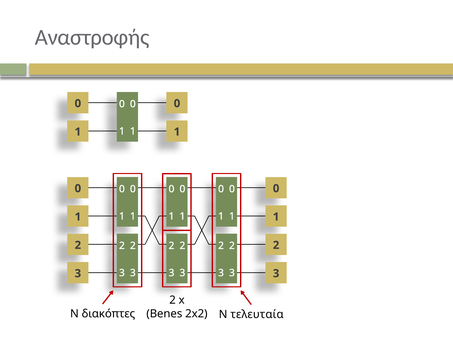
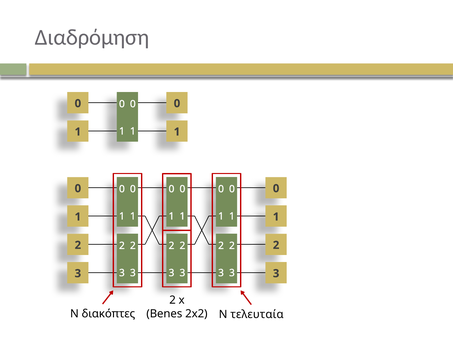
Αναστροφής: Αναστροφής -> Διαδρόμηση
